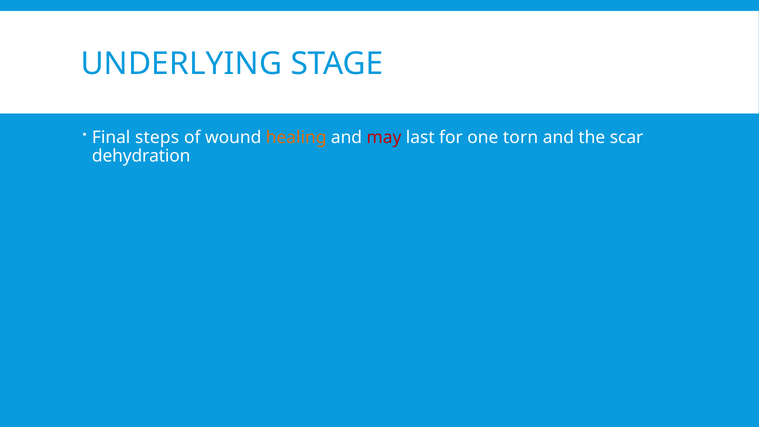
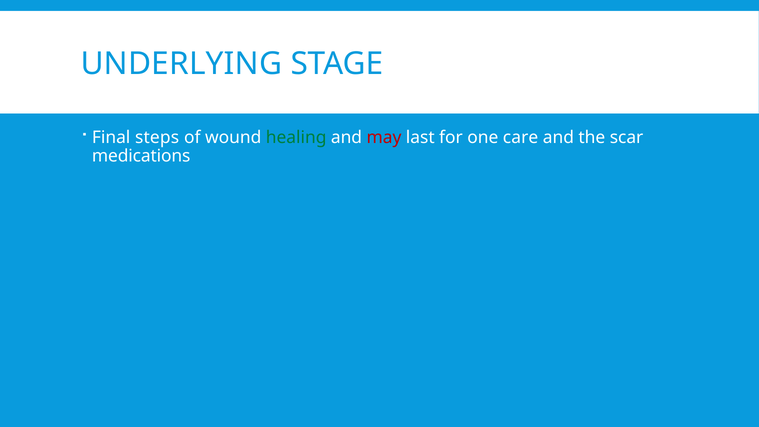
healing colour: orange -> green
torn: torn -> care
dehydration: dehydration -> medications
